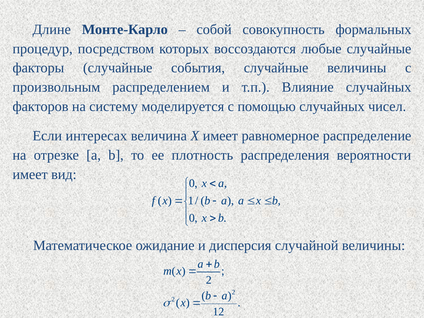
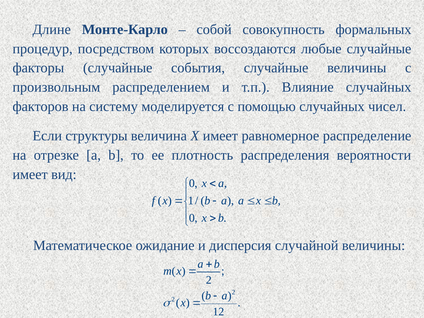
интересах: интересах -> структуры
